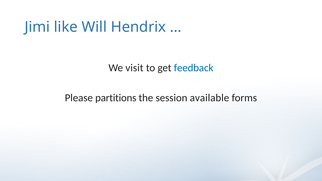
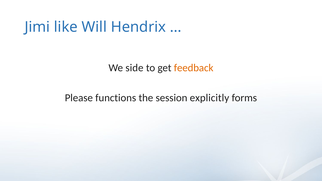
visit: visit -> side
feedback colour: blue -> orange
partitions: partitions -> functions
available: available -> explicitly
